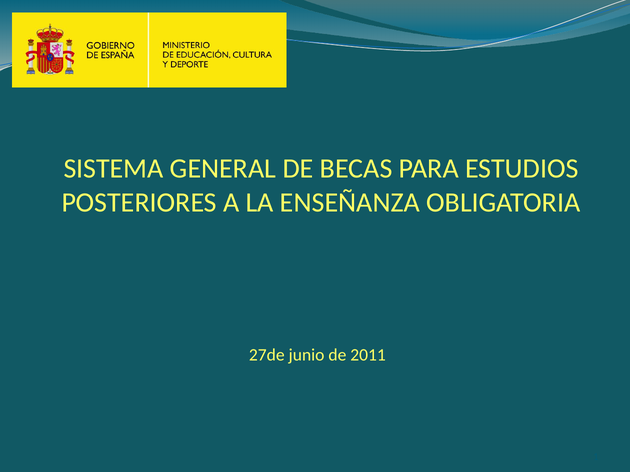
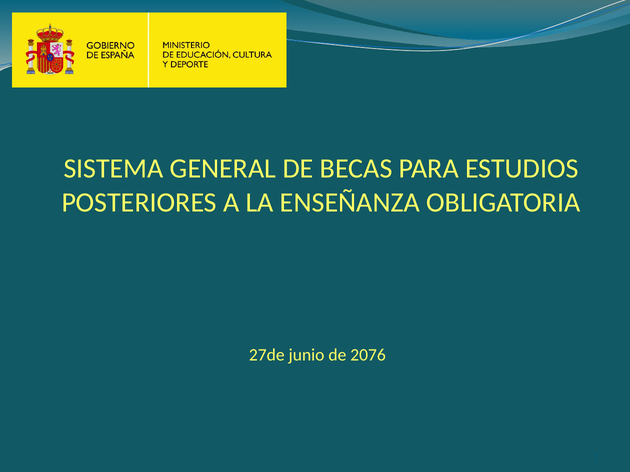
2011: 2011 -> 2076
